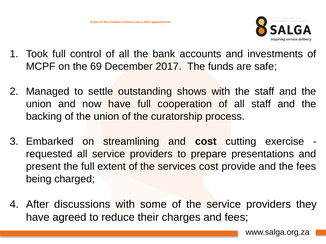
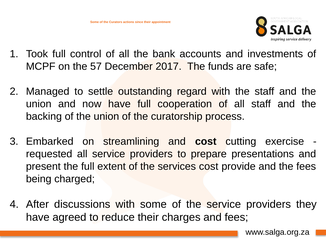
69: 69 -> 57
shows: shows -> regard
